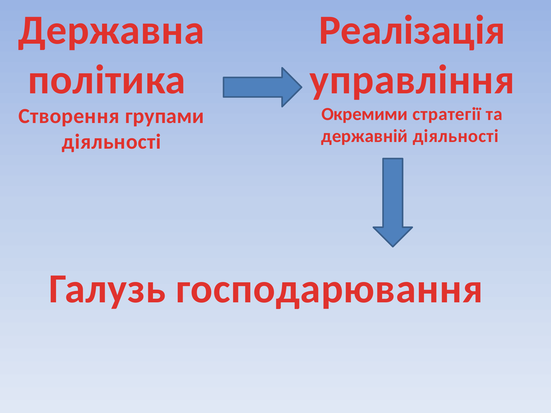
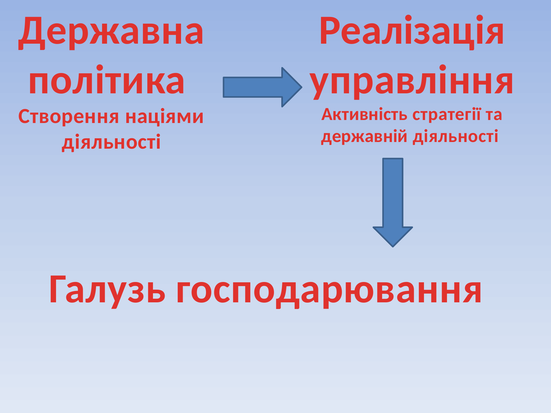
Окремими: Окремими -> Активність
групами: групами -> націями
